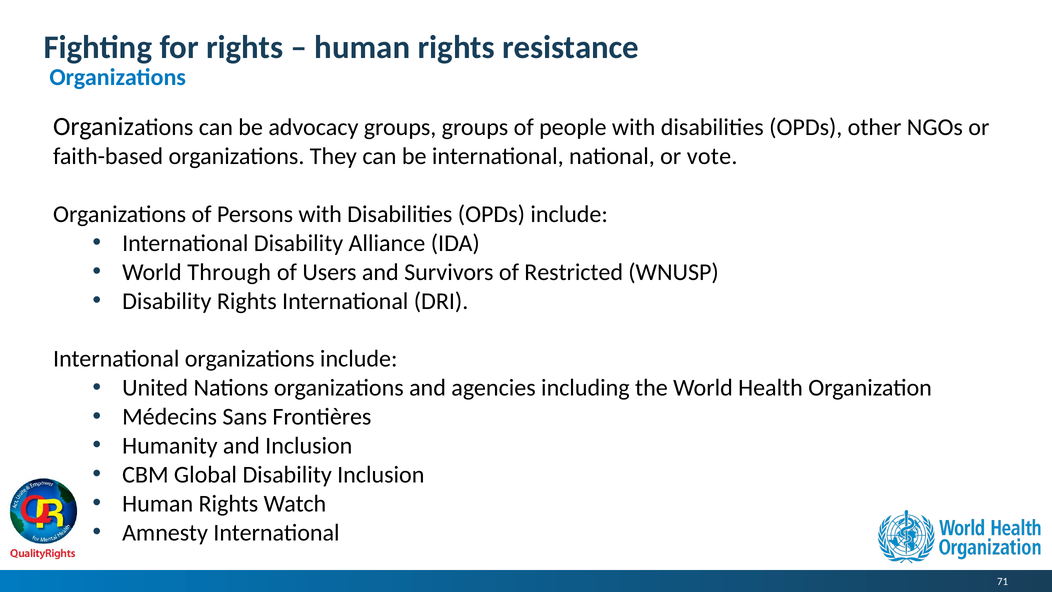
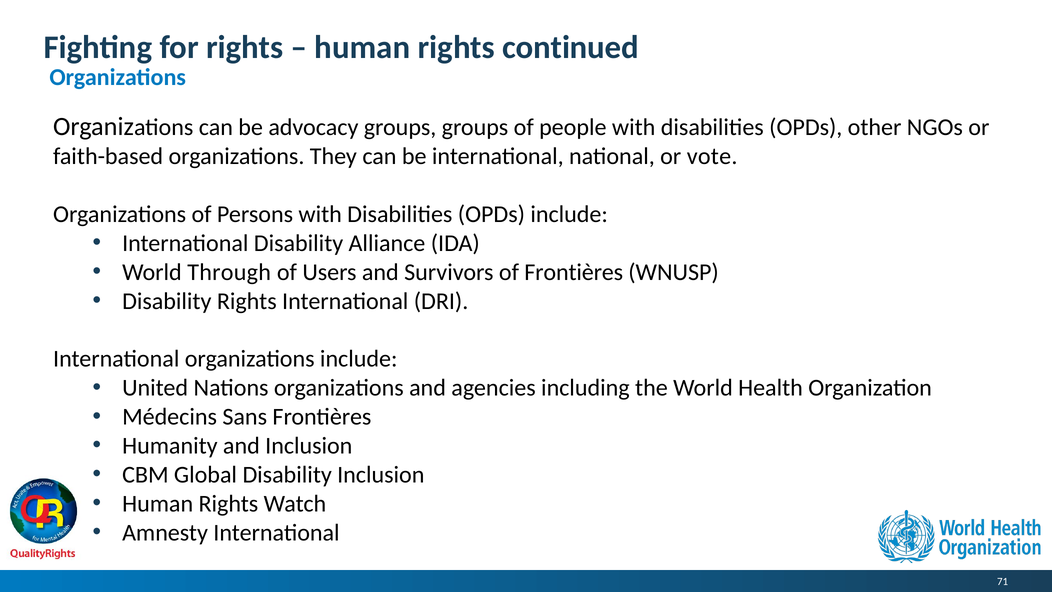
resistance: resistance -> continued
of Restricted: Restricted -> Frontières
